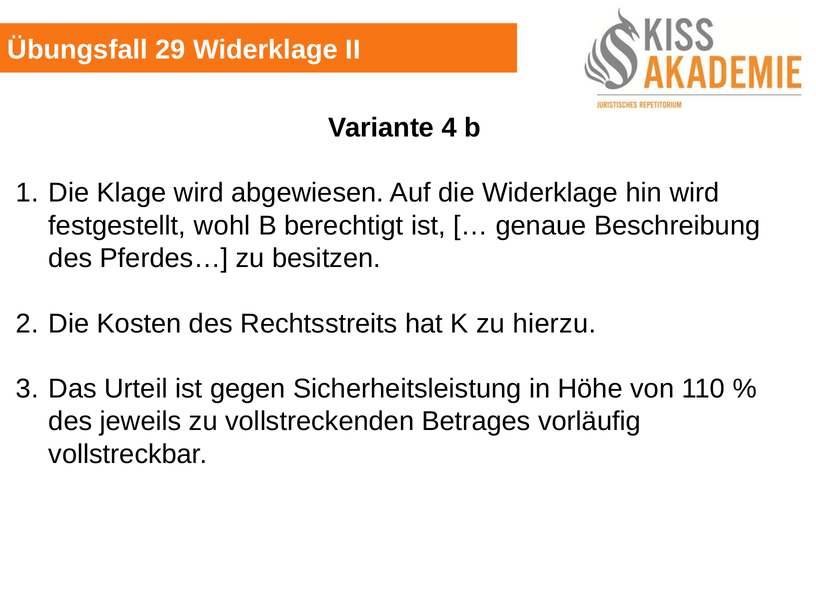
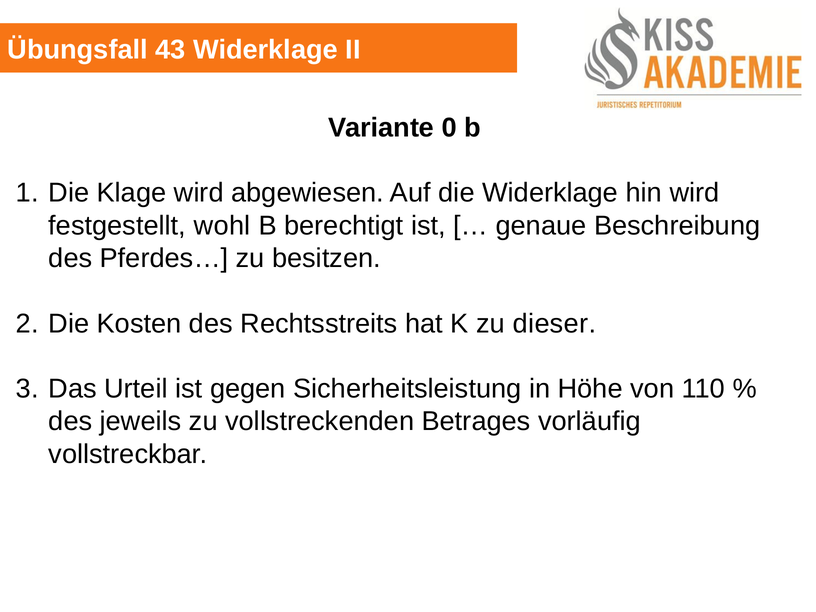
29: 29 -> 43
4: 4 -> 0
hierzu: hierzu -> dieser
